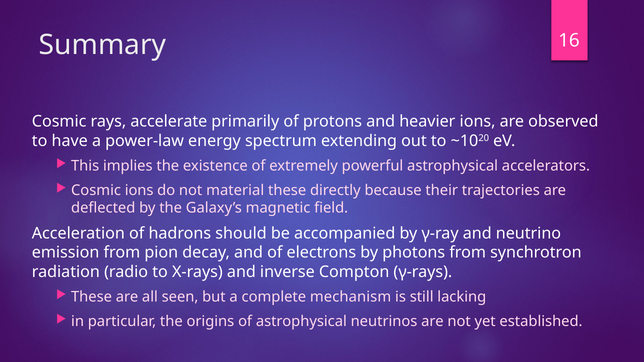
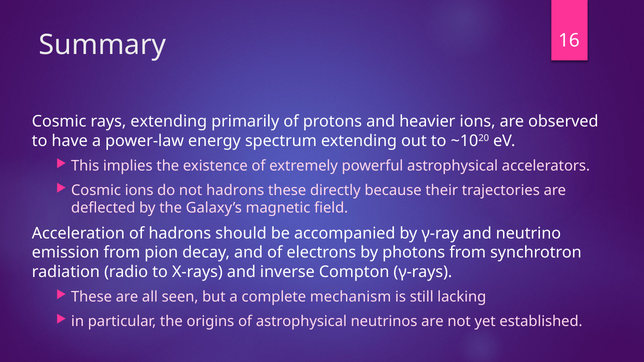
rays accelerate: accelerate -> extending
not material: material -> hadrons
